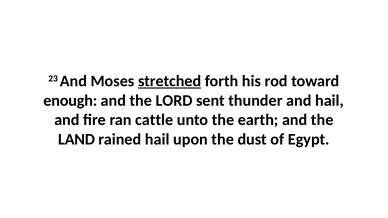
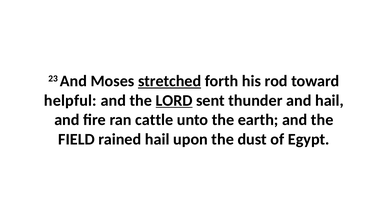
enough: enough -> helpful
LORD underline: none -> present
LAND: LAND -> FIELD
